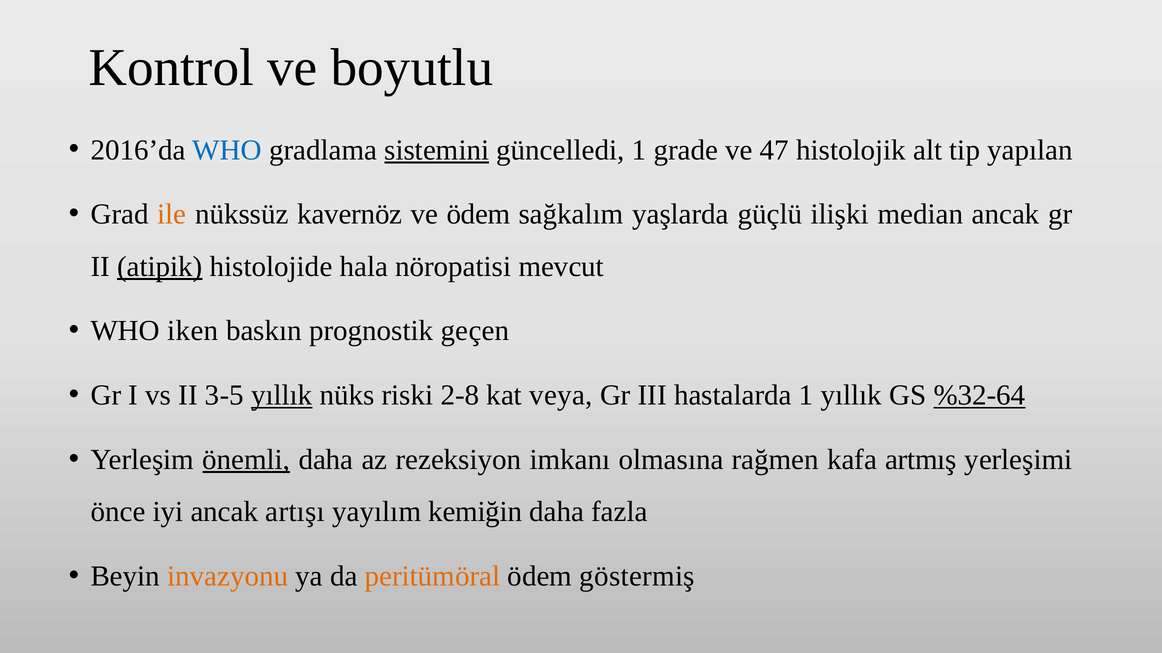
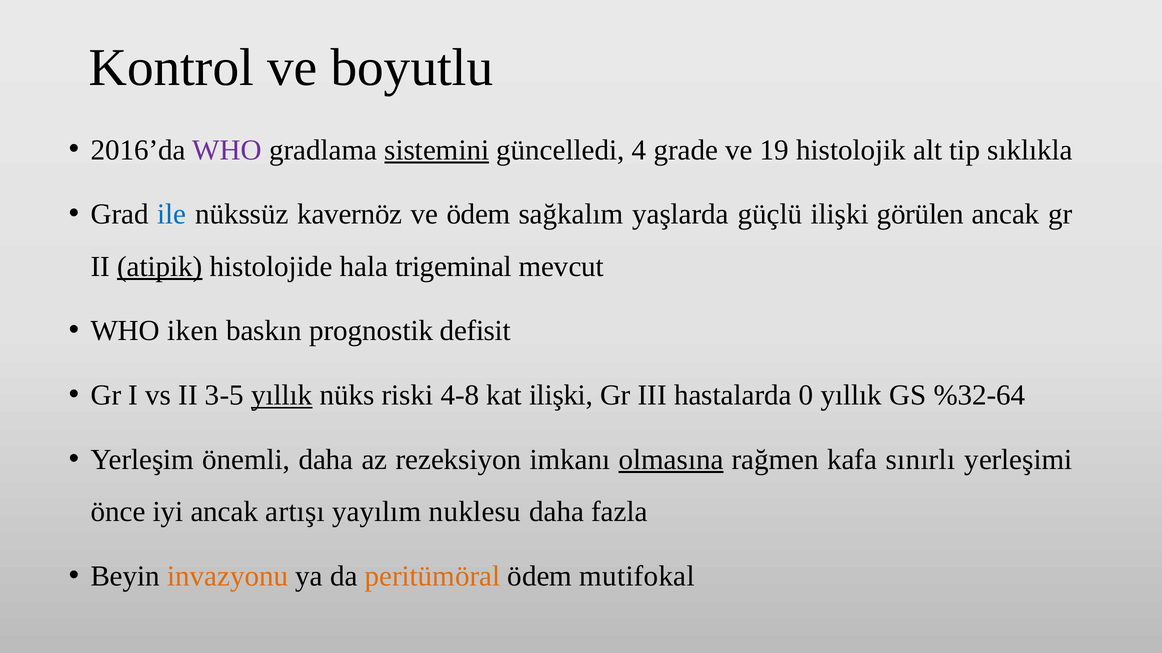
WHO at (227, 150) colour: blue -> purple
güncelledi 1: 1 -> 4
47: 47 -> 19
yapılan: yapılan -> sıklıkla
ile colour: orange -> blue
median: median -> görülen
nöropatisi: nöropatisi -> trigeminal
geçen: geçen -> defisit
2-8: 2-8 -> 4-8
kat veya: veya -> ilişki
hastalarda 1: 1 -> 0
%32-64 underline: present -> none
önemli underline: present -> none
olmasına underline: none -> present
artmış: artmış -> sınırlı
kemiğin: kemiğin -> nuklesu
göstermiş: göstermiş -> mutifokal
